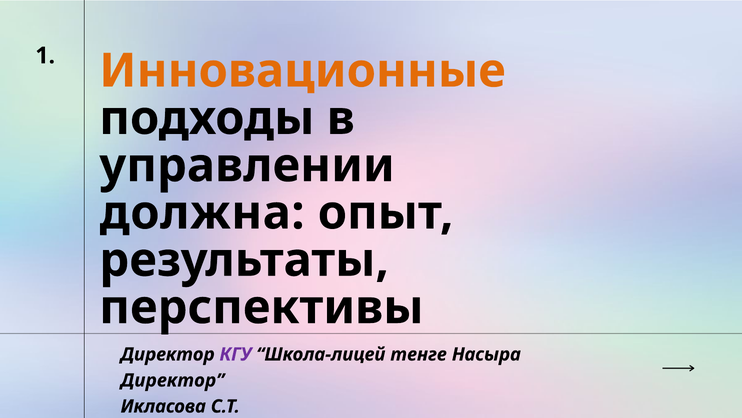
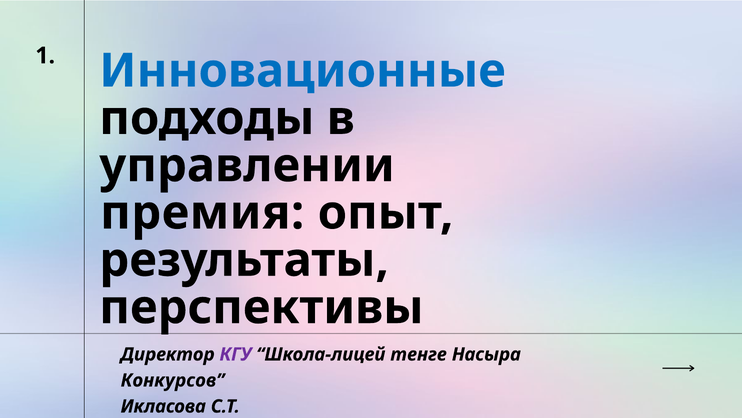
Инновационные colour: orange -> blue
должна: должна -> премия
Директор at (173, 380): Директор -> Конкурсов
